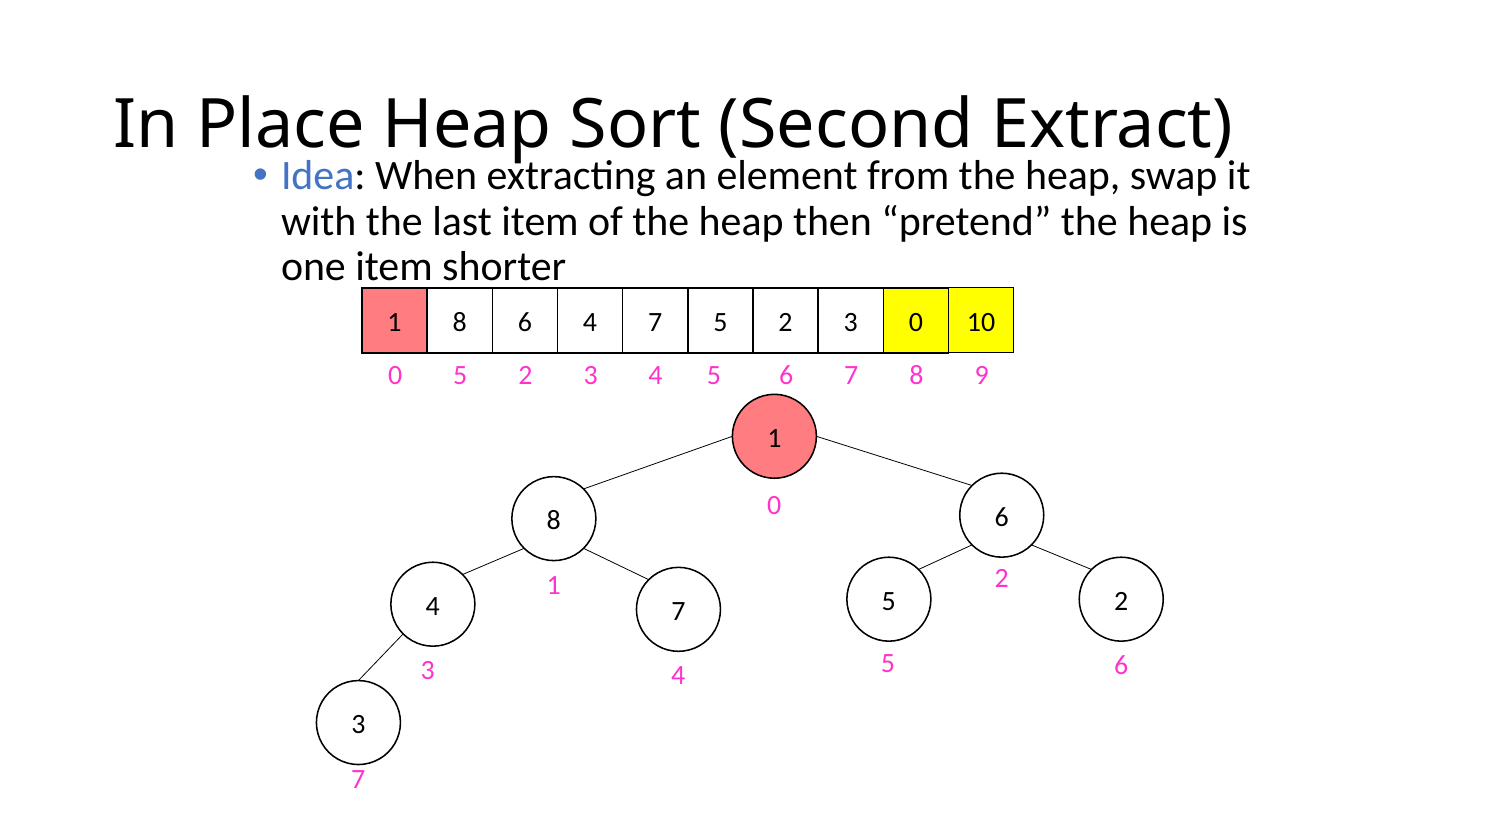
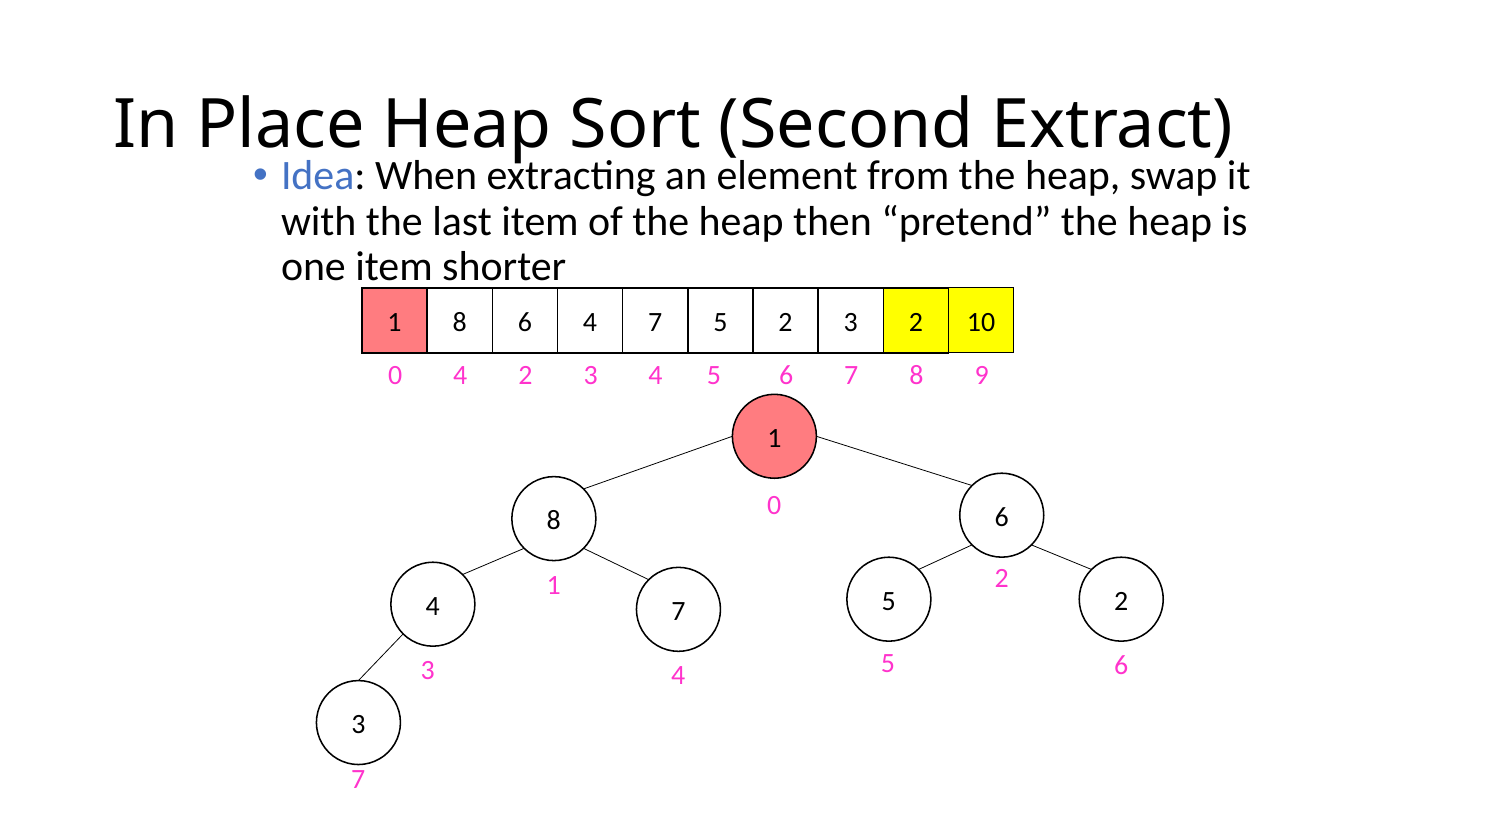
3 0: 0 -> 2
0 5: 5 -> 4
